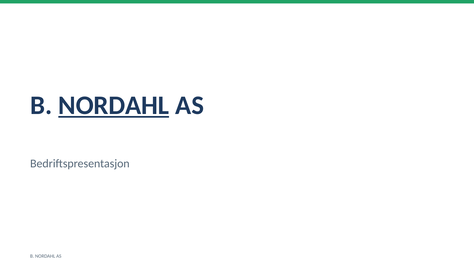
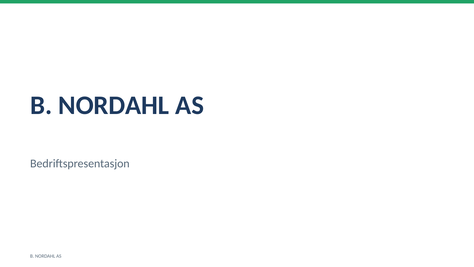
NORDAHL at (114, 105) underline: present -> none
